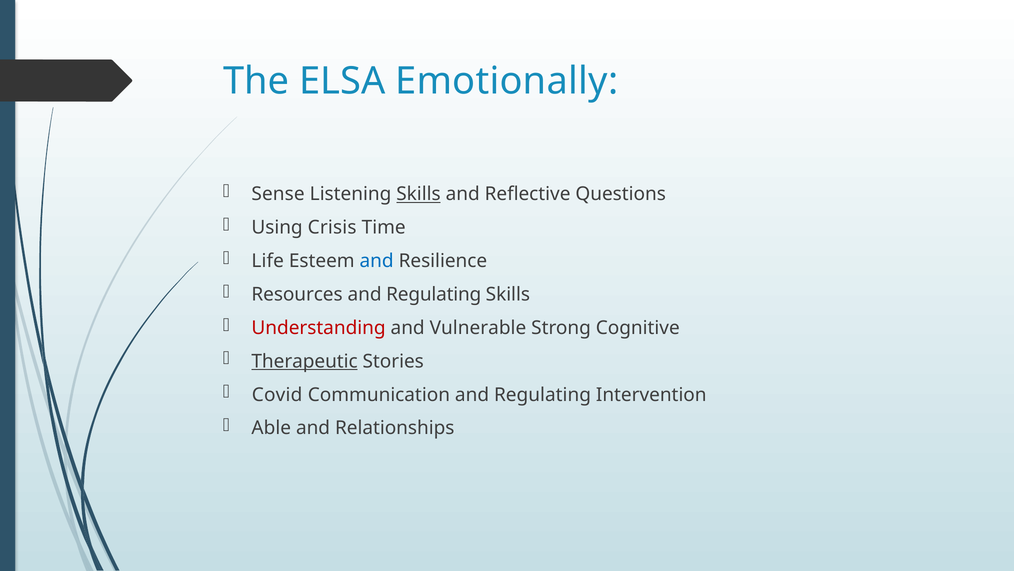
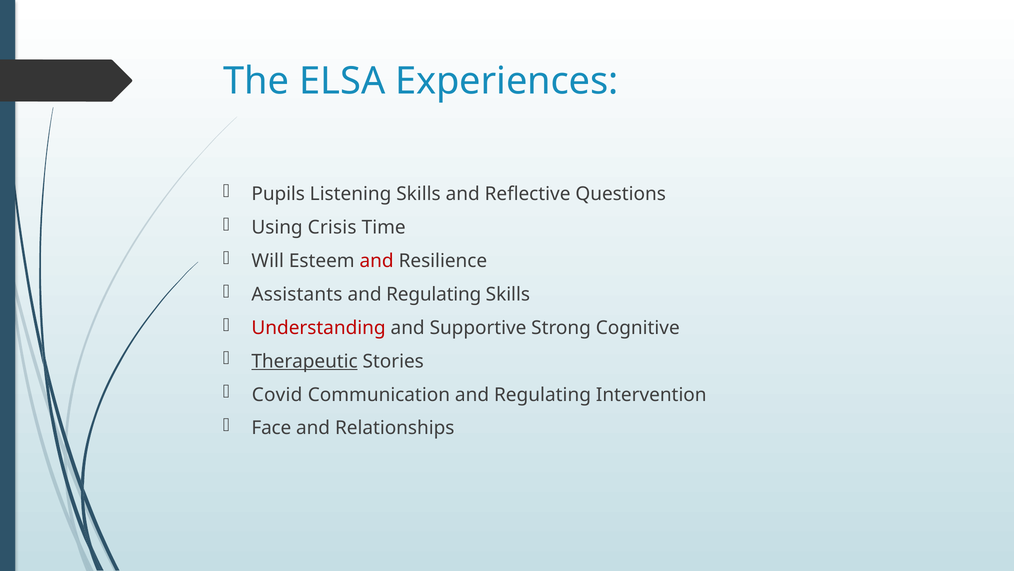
Emotionally: Emotionally -> Experiences
Sense: Sense -> Pupils
Skills at (418, 194) underline: present -> none
Life: Life -> Will
and at (377, 261) colour: blue -> red
Resources: Resources -> Assistants
Vulnerable: Vulnerable -> Supportive
Able: Able -> Face
